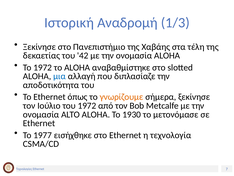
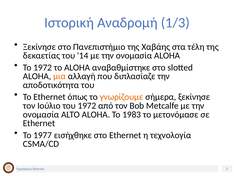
42: 42 -> 14
μια colour: blue -> orange
1930: 1930 -> 1983
